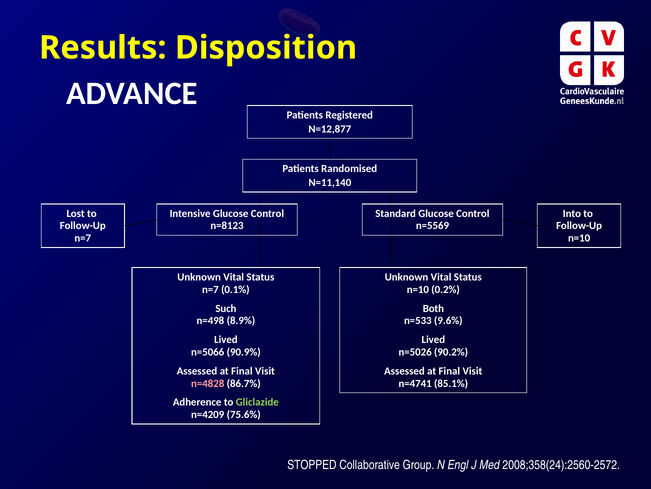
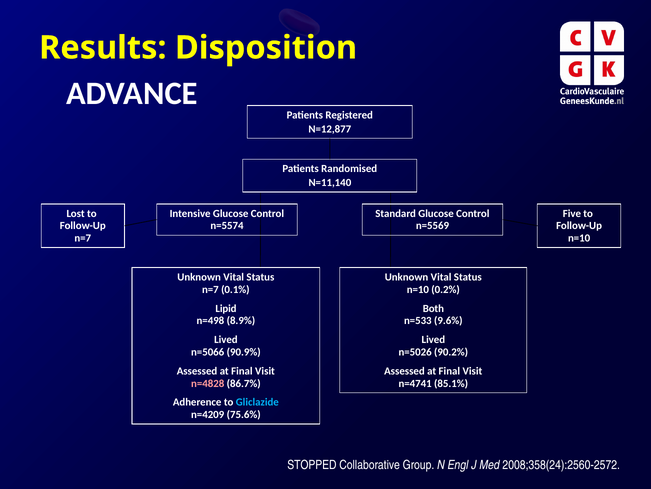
Into: Into -> Five
n=8123: n=8123 -> n=5574
Such: Such -> Lipid
Gliclazide colour: light green -> light blue
